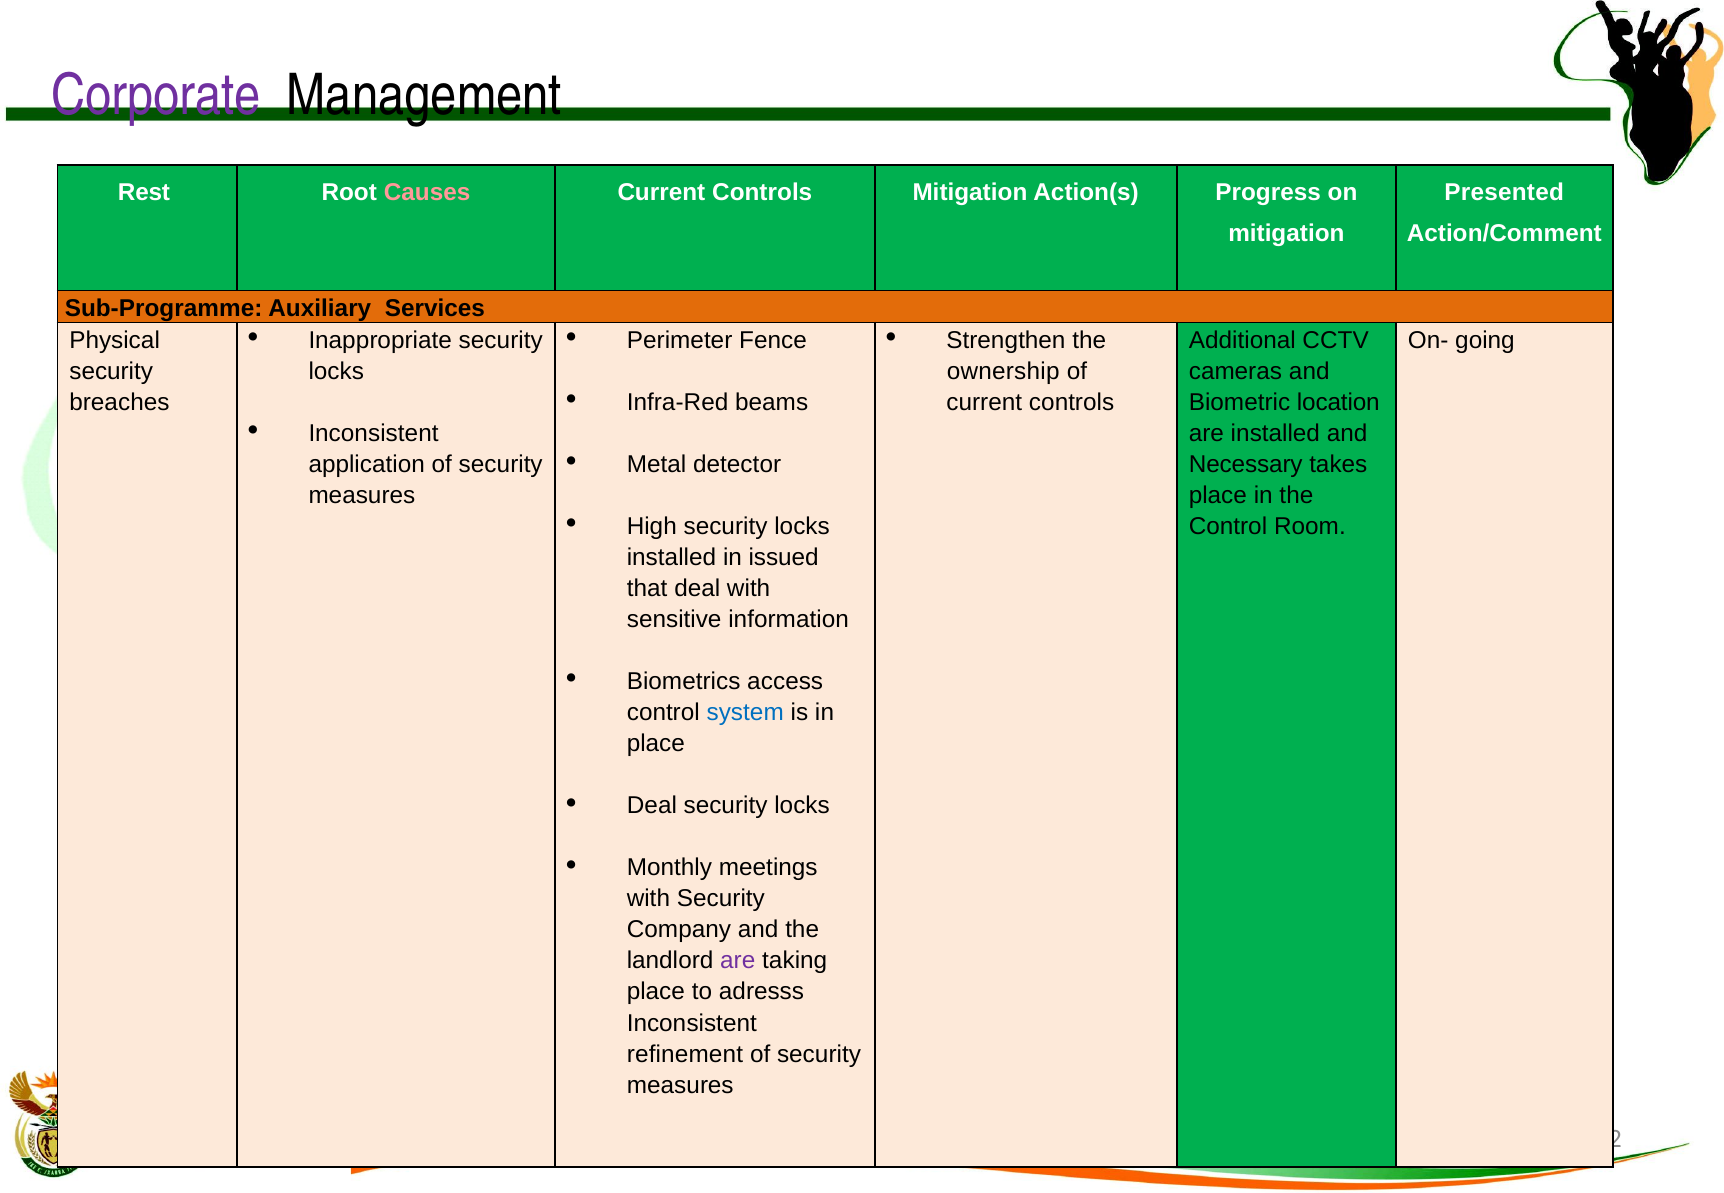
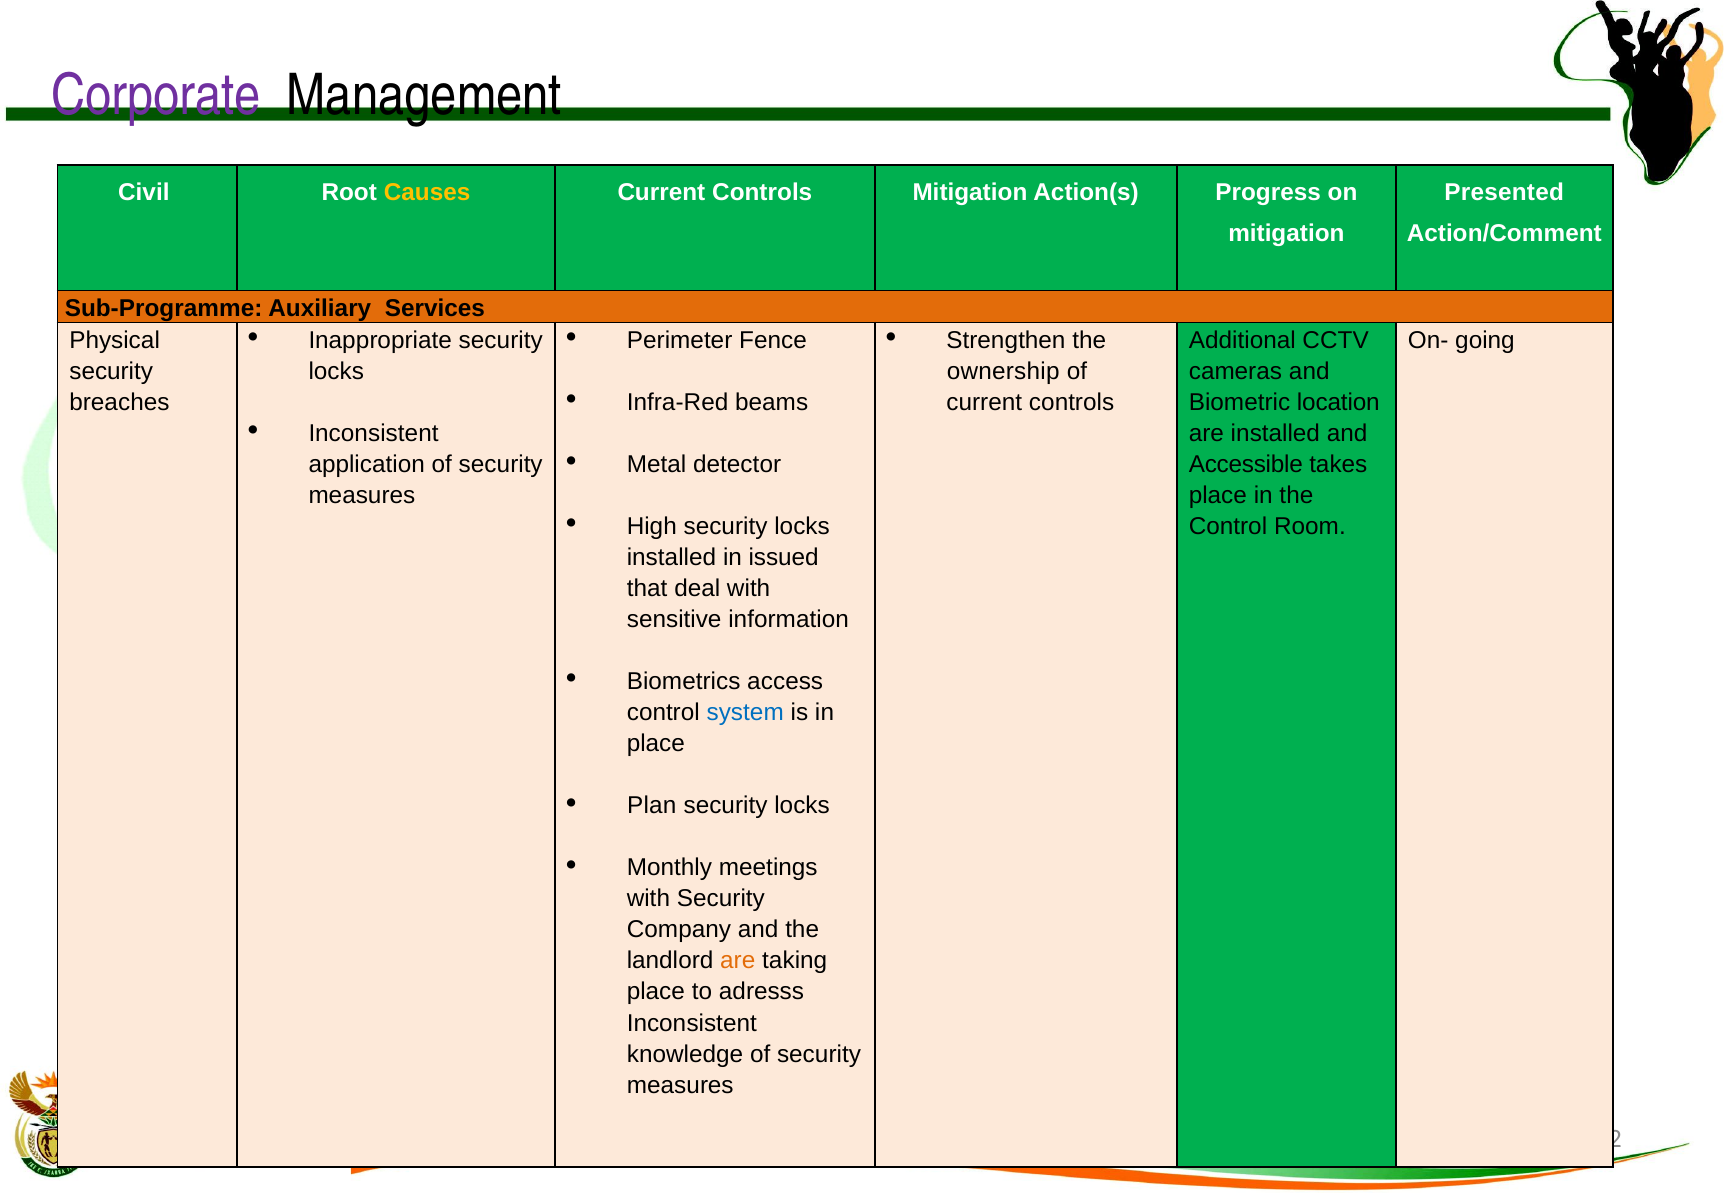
Rest: Rest -> Civil
Causes colour: pink -> yellow
Necessary: Necessary -> Accessible
Deal at (652, 806): Deal -> Plan
are at (738, 961) colour: purple -> orange
refinement: refinement -> knowledge
